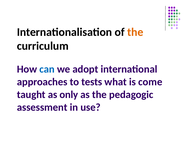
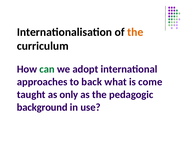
can colour: blue -> green
tests: tests -> back
assessment: assessment -> background
